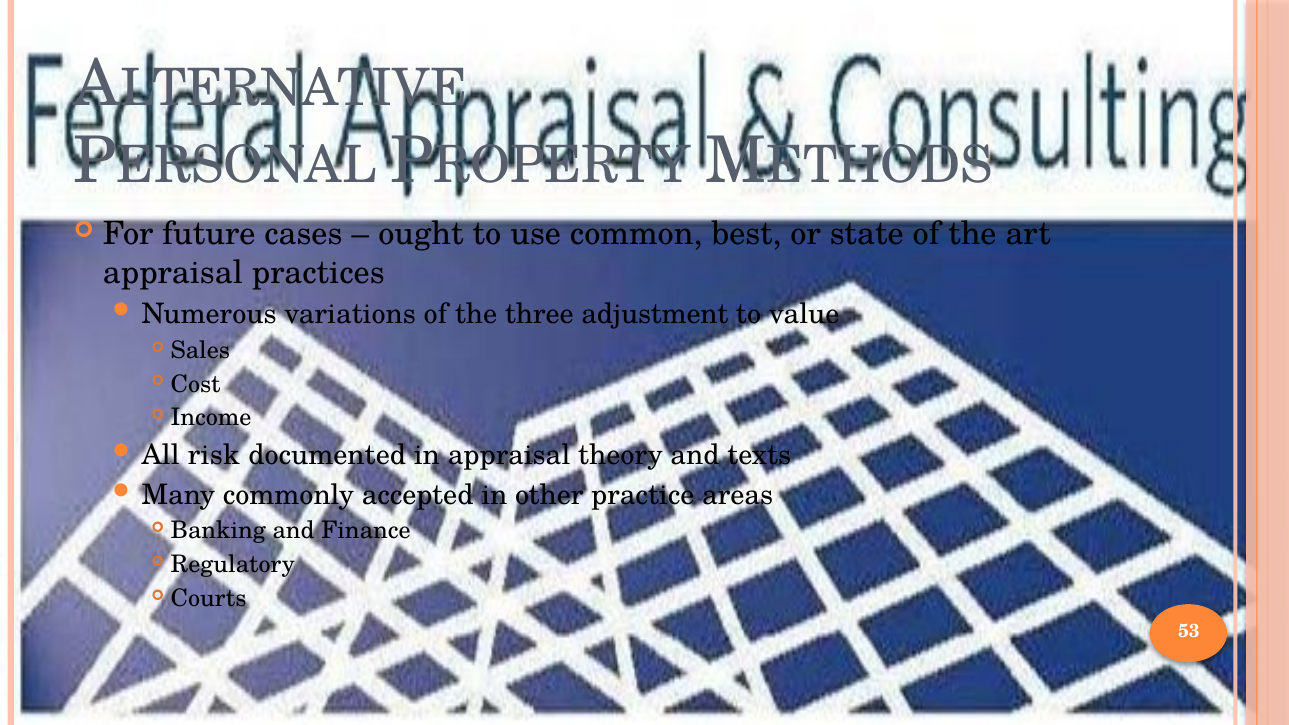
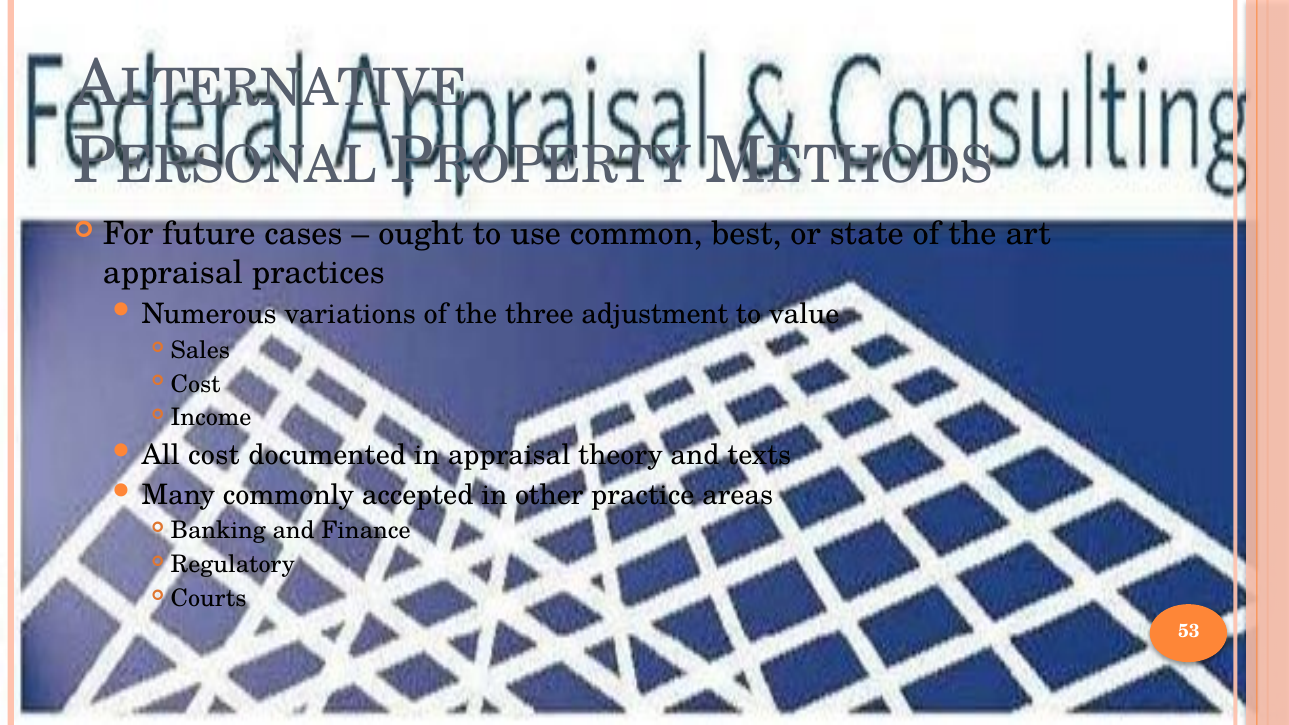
All risk: risk -> cost
